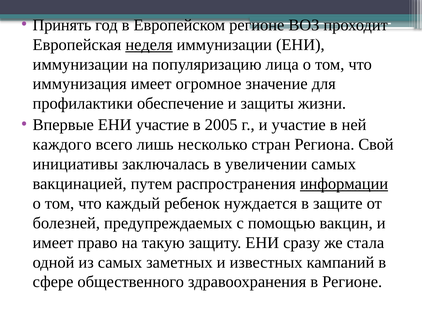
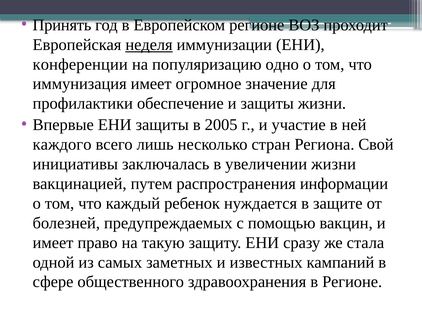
иммунизации at (80, 64): иммунизации -> конференции
лица: лица -> одно
ЕНИ участие: участие -> защиты
увеличении самых: самых -> жизни
информации underline: present -> none
